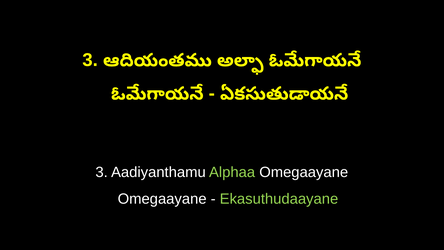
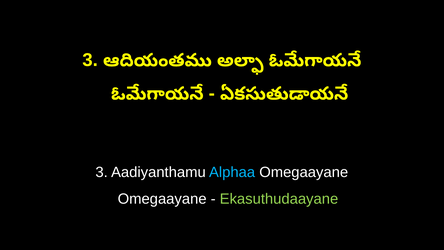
Alphaa colour: light green -> light blue
